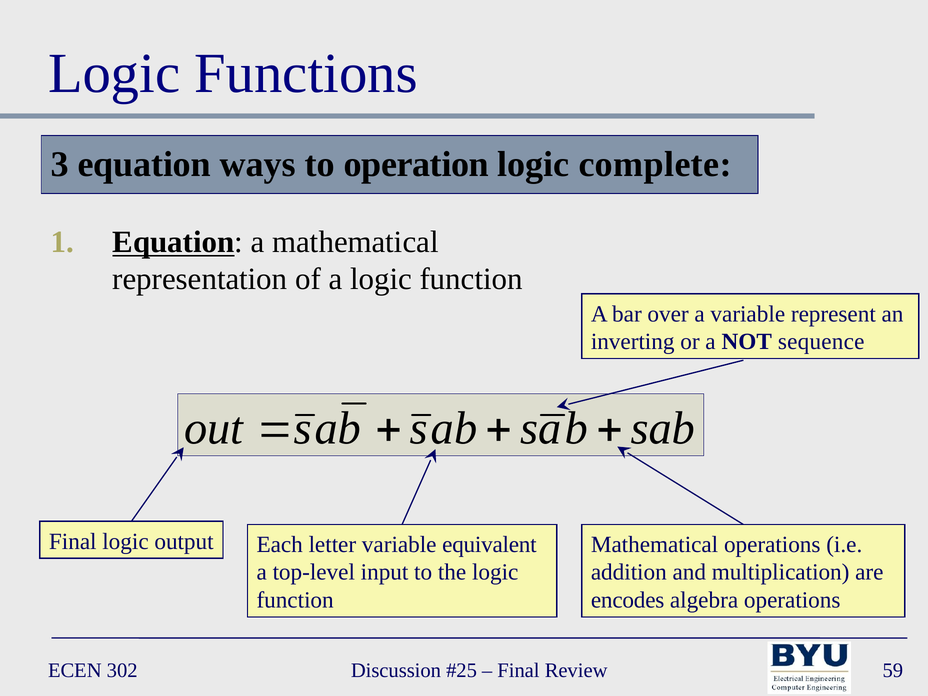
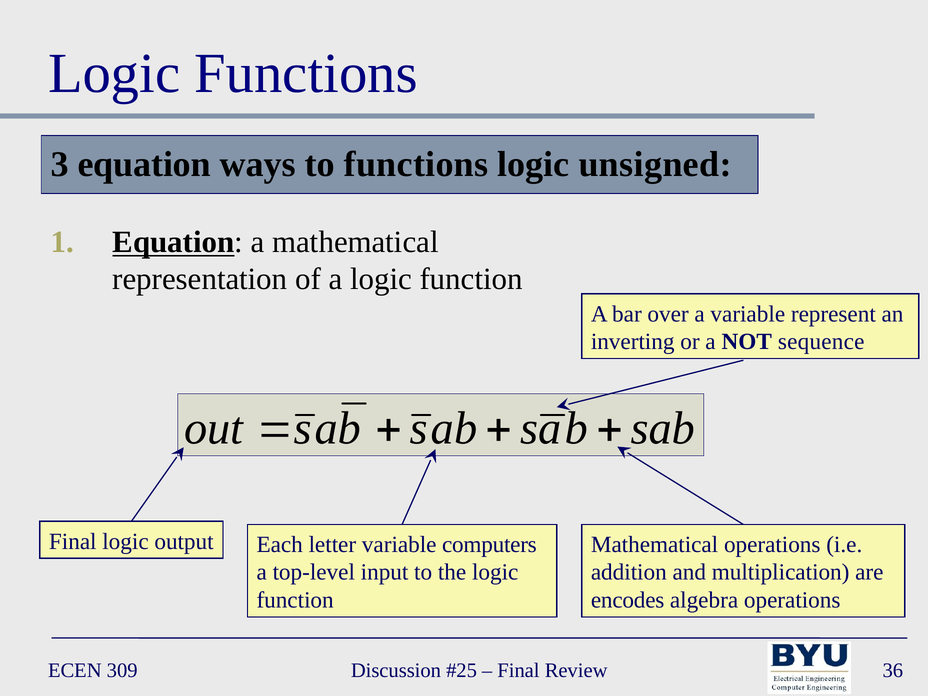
to operation: operation -> functions
complete: complete -> unsigned
equivalent: equivalent -> computers
302: 302 -> 309
59: 59 -> 36
